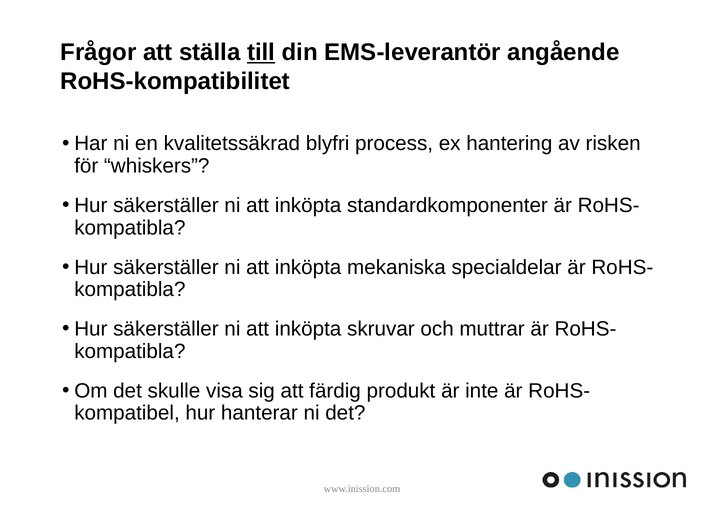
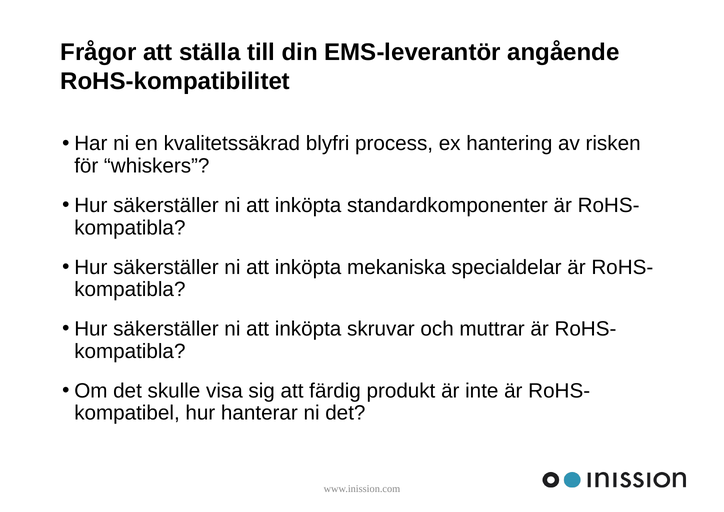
till underline: present -> none
